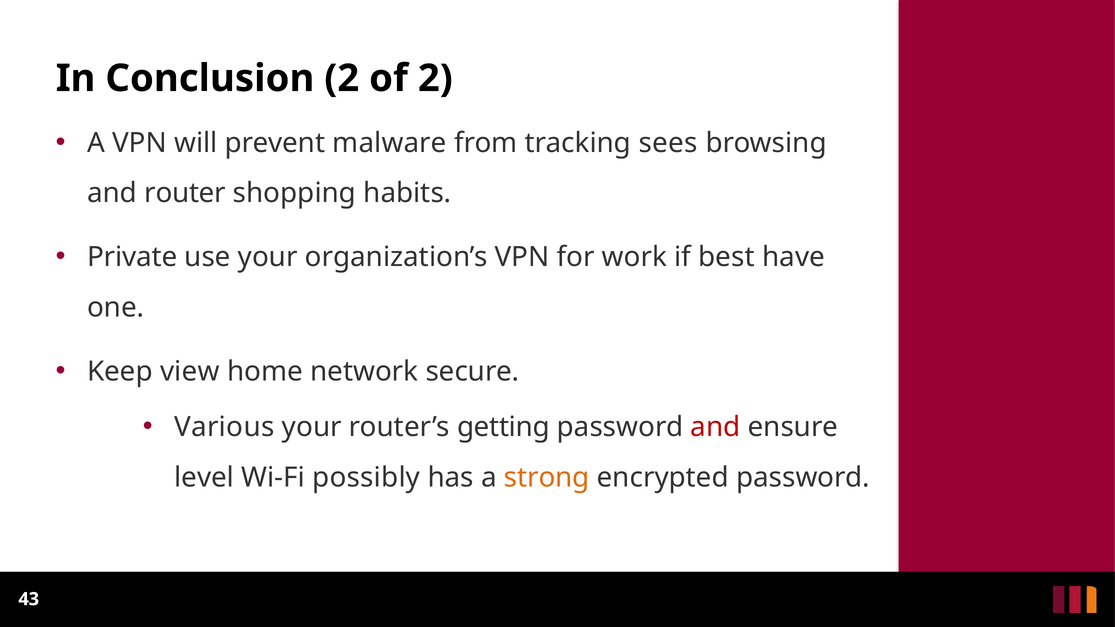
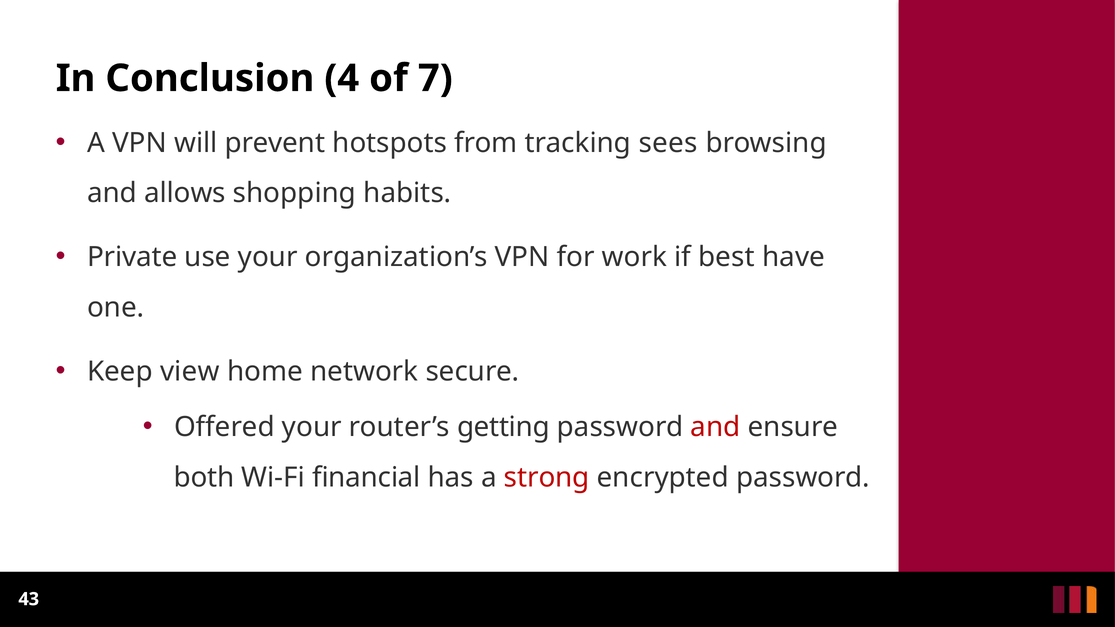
Conclusion 2: 2 -> 4
of 2: 2 -> 7
malware: malware -> hotspots
router: router -> allows
Various: Various -> Offered
level: level -> both
possibly: possibly -> financial
strong colour: orange -> red
